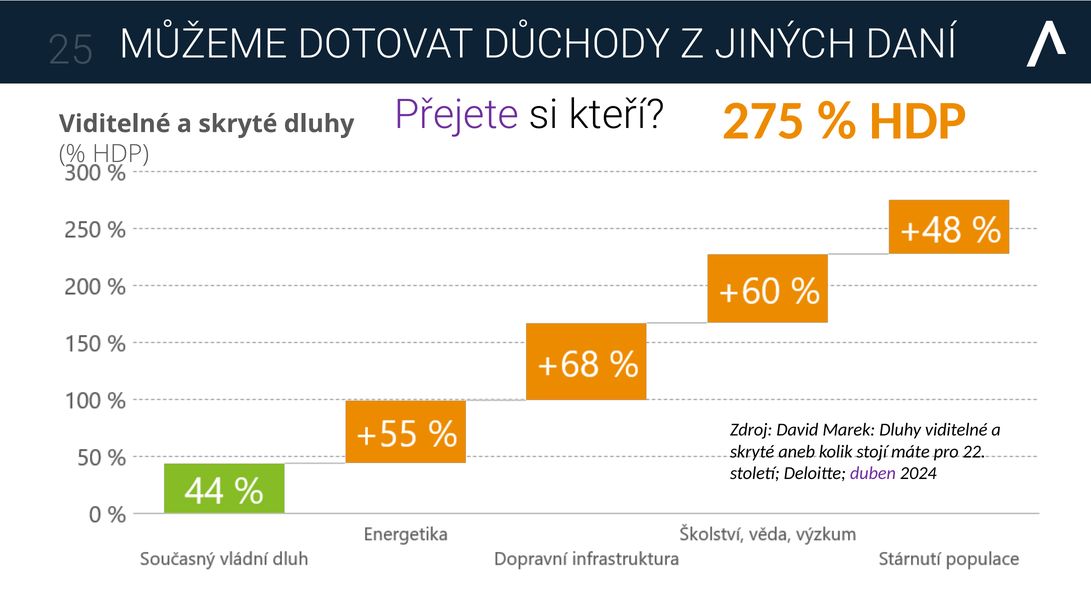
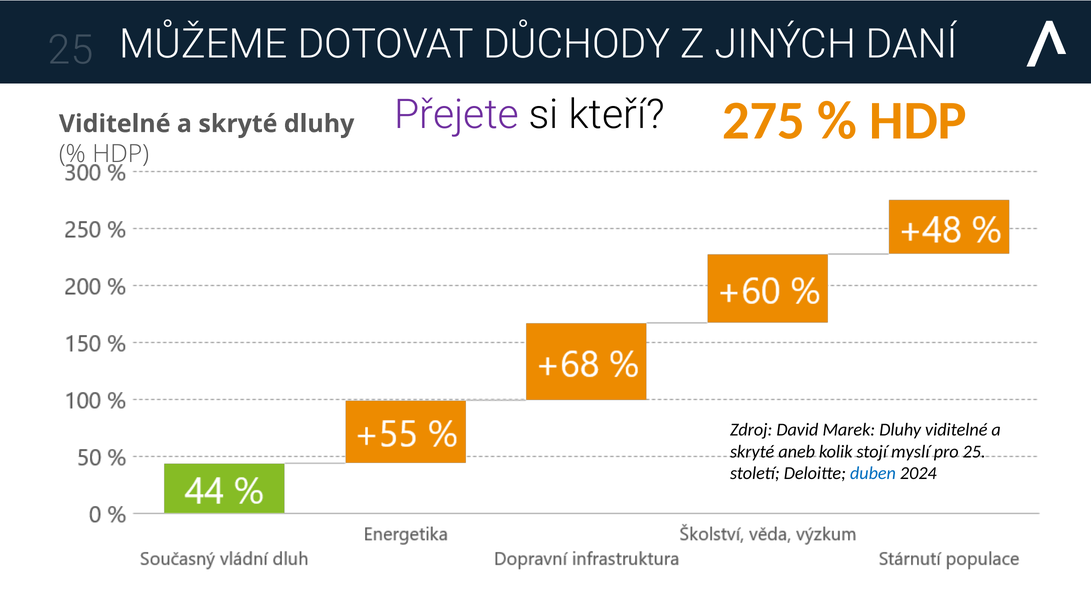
máte: máte -> myslí
pro 22: 22 -> 25
duben colour: purple -> blue
